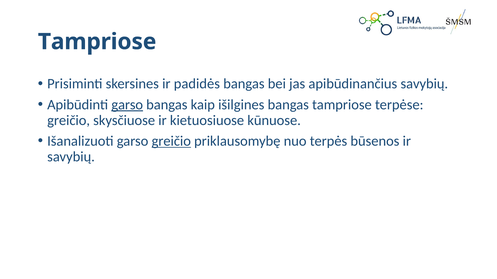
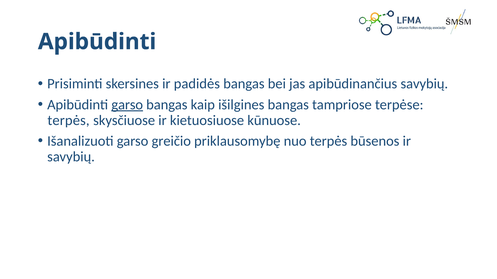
Tampriose at (97, 42): Tampriose -> Apibūdinti
greičio at (69, 121): greičio -> terpės
greičio at (171, 141) underline: present -> none
